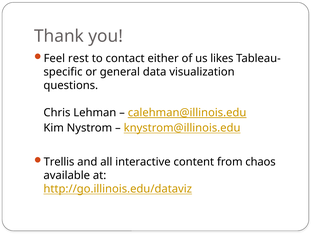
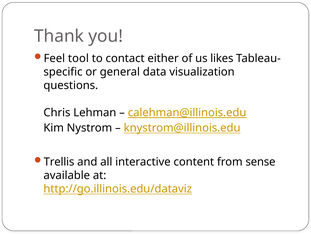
rest: rest -> tool
chaos: chaos -> sense
